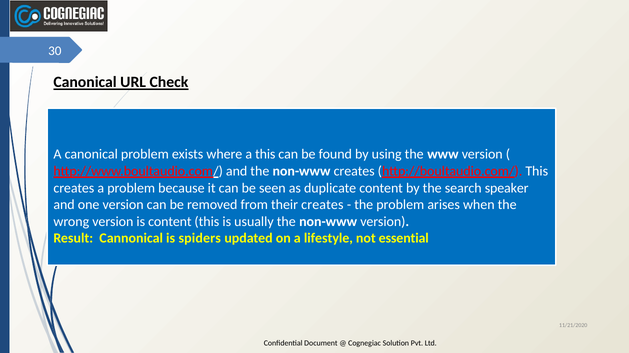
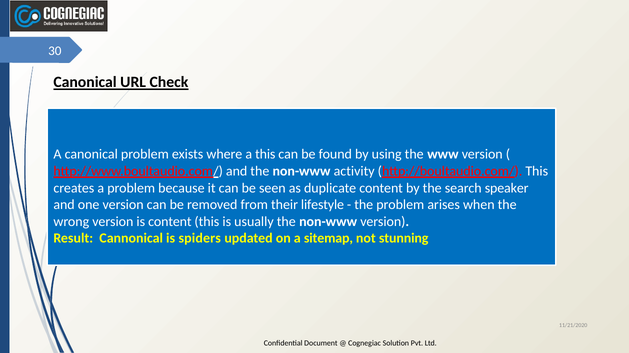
non-www creates: creates -> activity
their creates: creates -> lifestyle
lifestyle: lifestyle -> sitemap
essential: essential -> stunning
